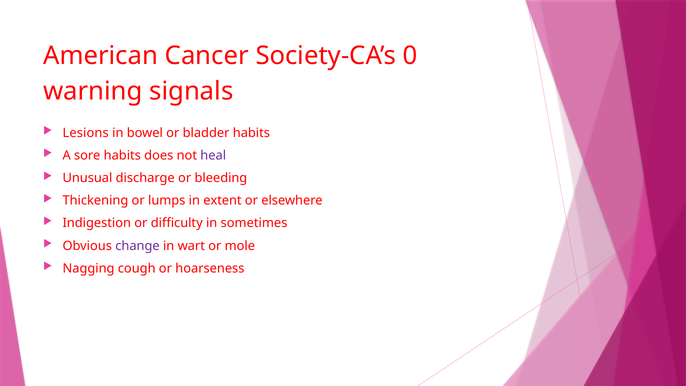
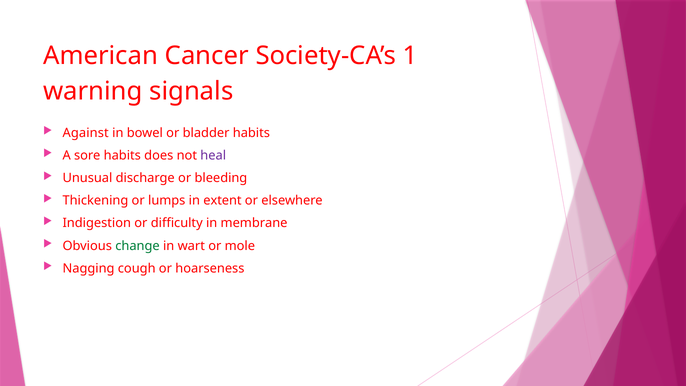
0: 0 -> 1
Lesions: Lesions -> Against
sometimes: sometimes -> membrane
change colour: purple -> green
